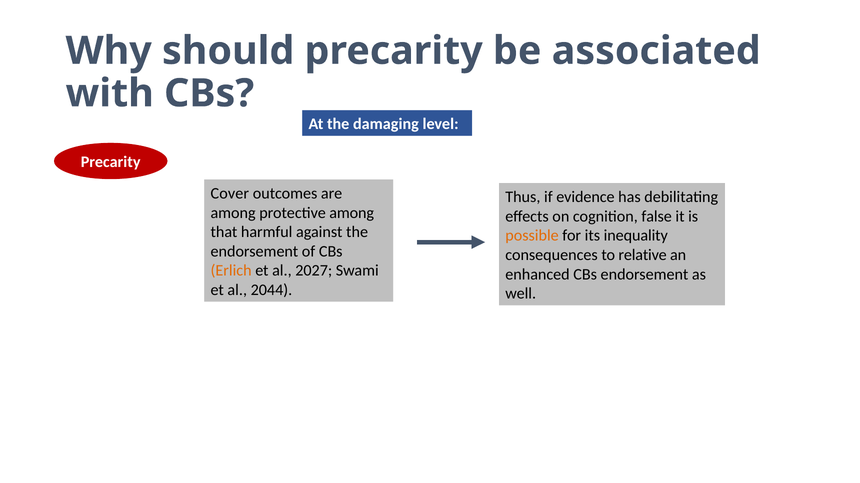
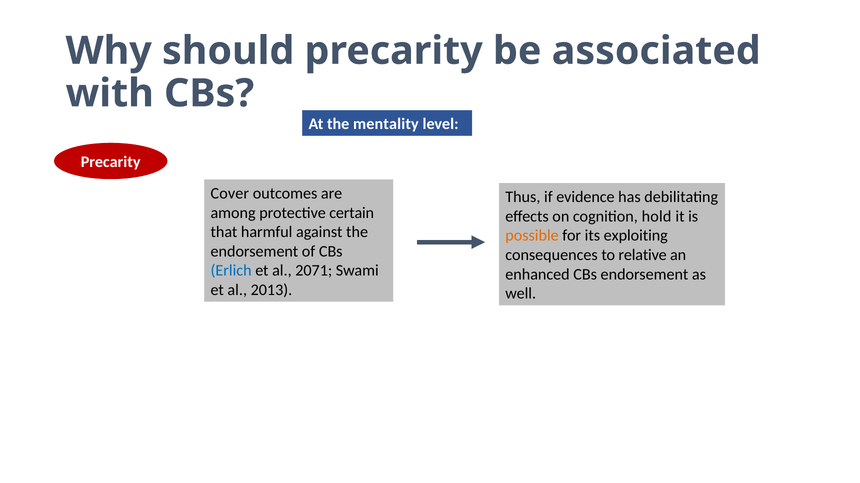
damaging: damaging -> mentality
protective among: among -> certain
false: false -> hold
inequality: inequality -> exploiting
Erlich colour: orange -> blue
2027: 2027 -> 2071
2044: 2044 -> 2013
